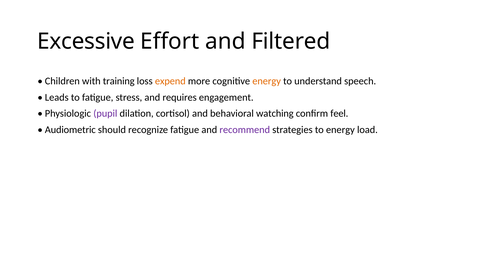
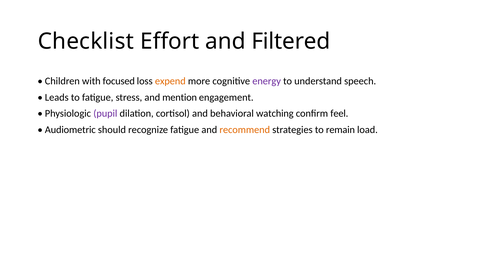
Excessive: Excessive -> Checklist
training: training -> focused
energy at (267, 81) colour: orange -> purple
requires: requires -> mention
recommend colour: purple -> orange
to energy: energy -> remain
